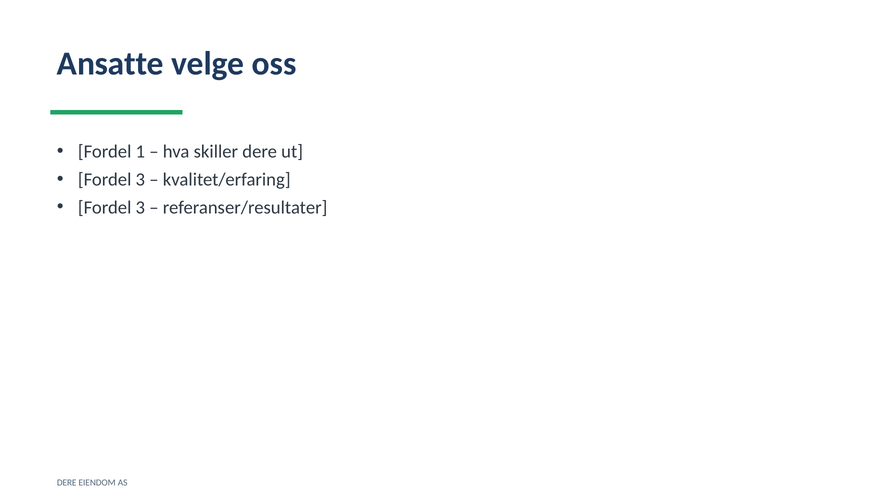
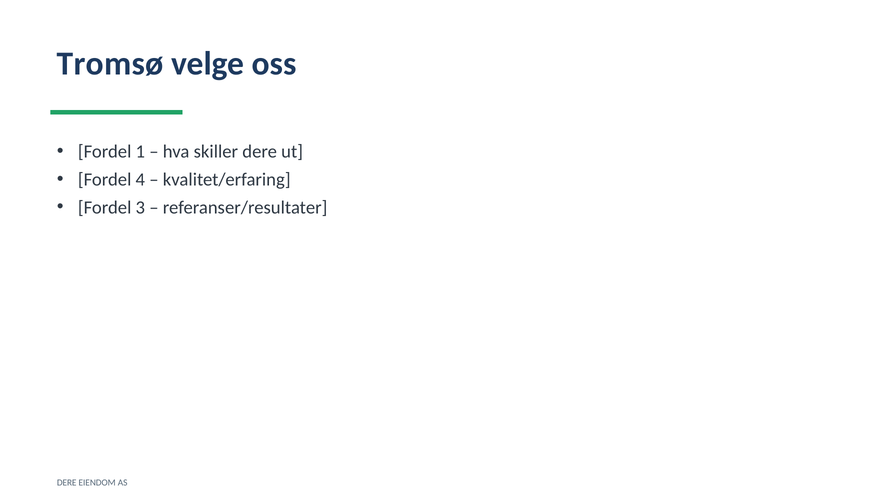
Ansatte: Ansatte -> Tromsø
3 at (140, 180): 3 -> 4
